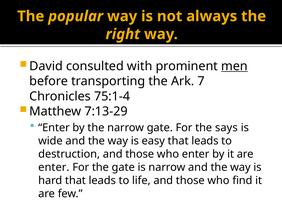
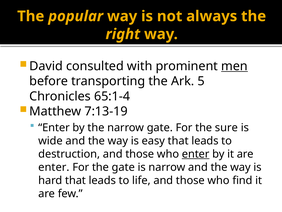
7: 7 -> 5
75:1-4: 75:1-4 -> 65:1-4
7:13-29: 7:13-29 -> 7:13-19
says: says -> sure
enter at (196, 154) underline: none -> present
